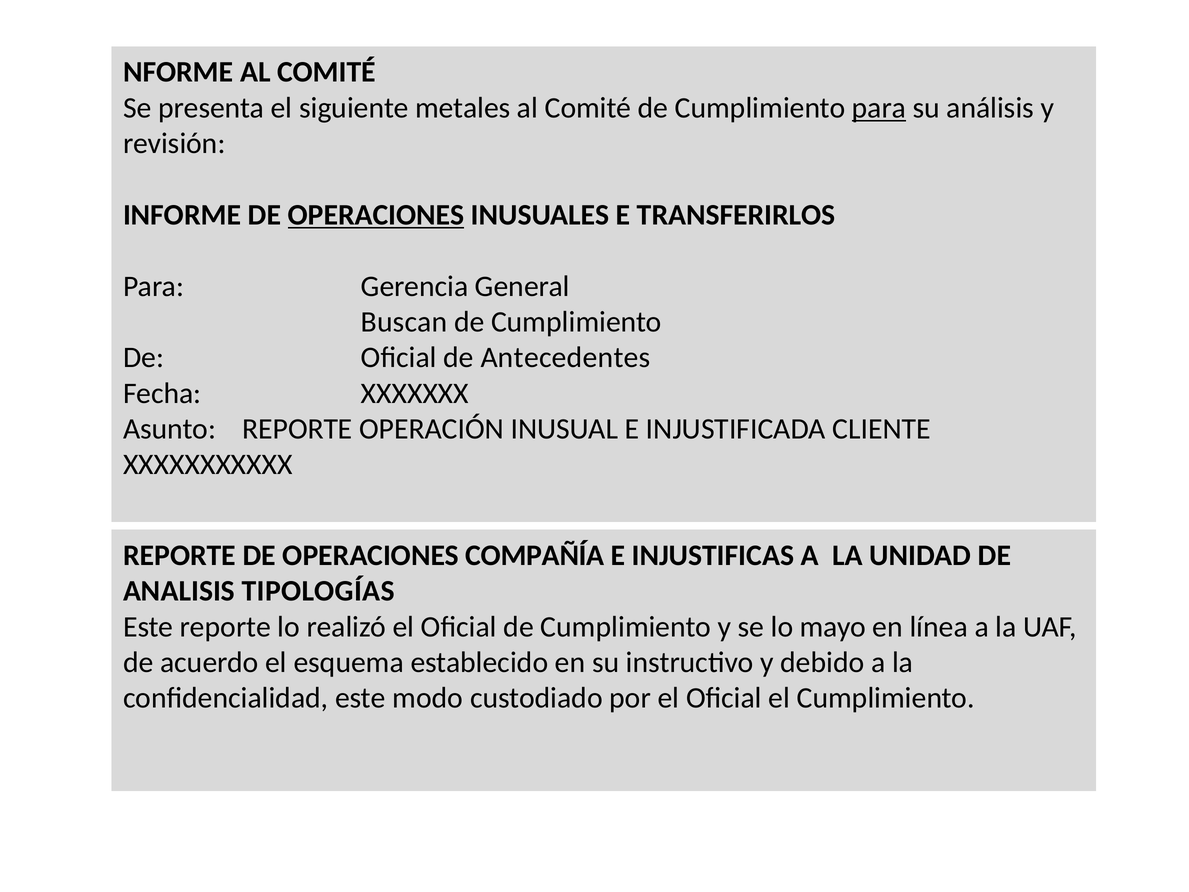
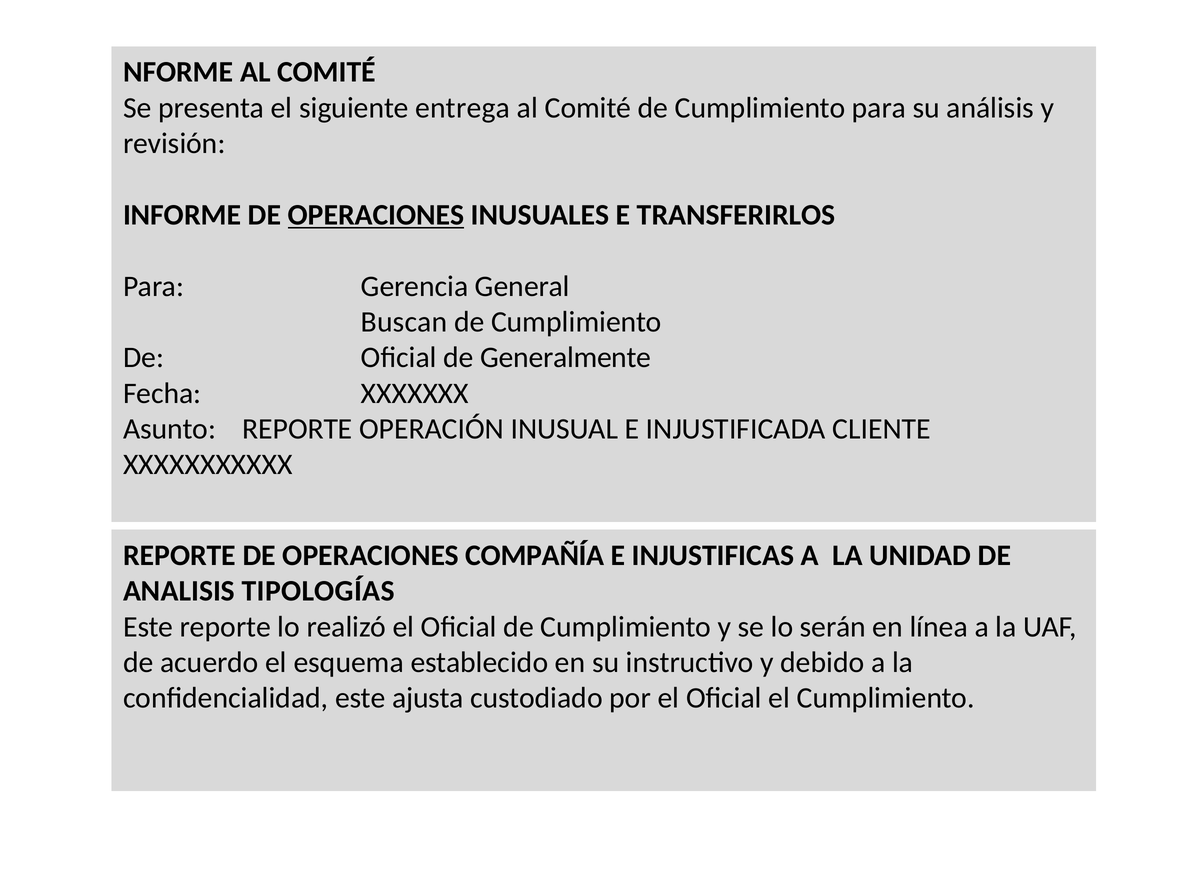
metales: metales -> entrega
para at (879, 108) underline: present -> none
Antecedentes: Antecedentes -> Generalmente
mayo: mayo -> serán
modo: modo -> ajusta
